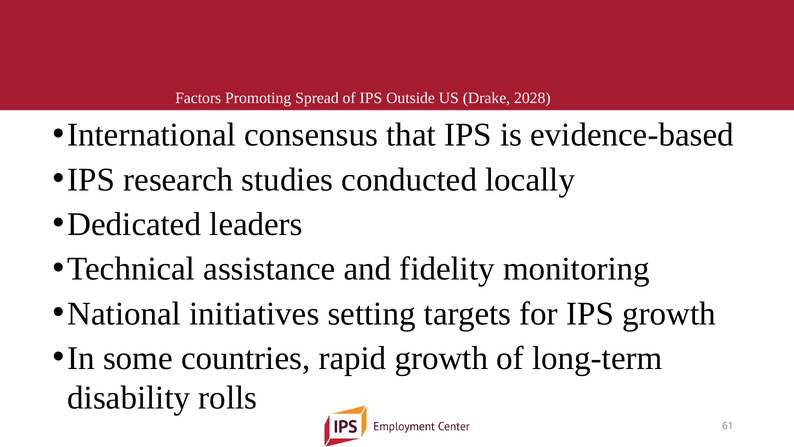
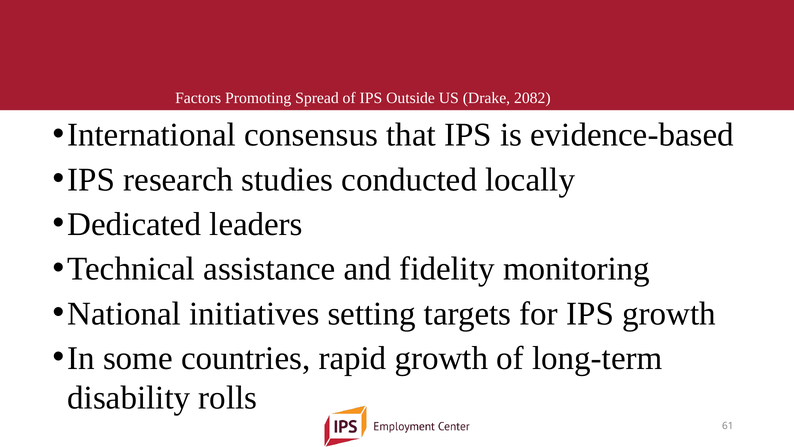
2028: 2028 -> 2082
